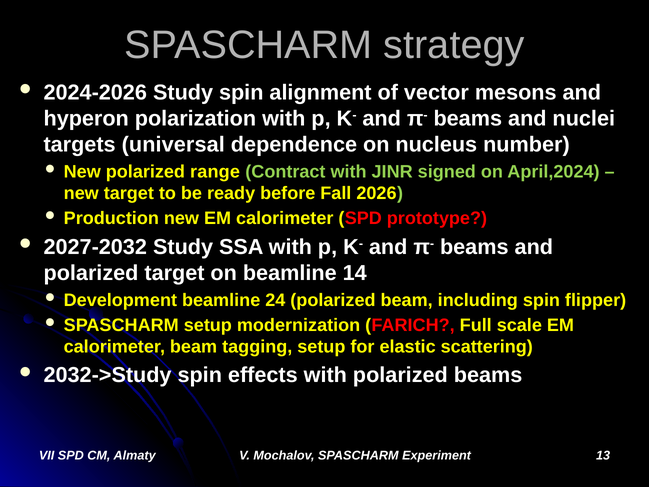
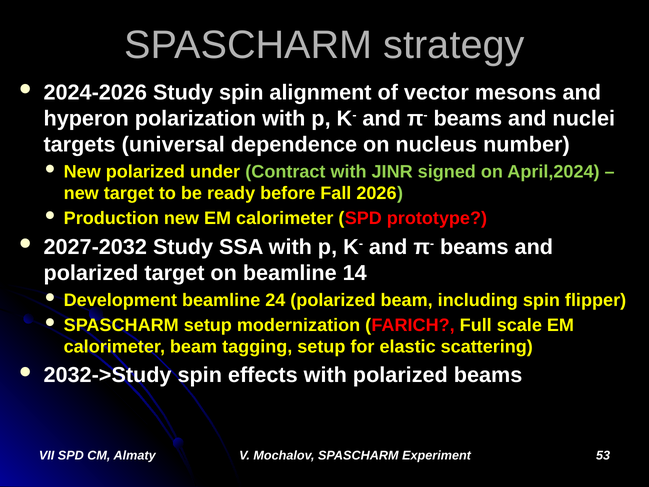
range: range -> under
13: 13 -> 53
